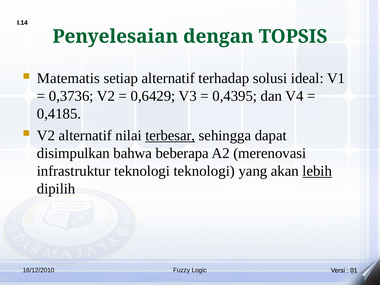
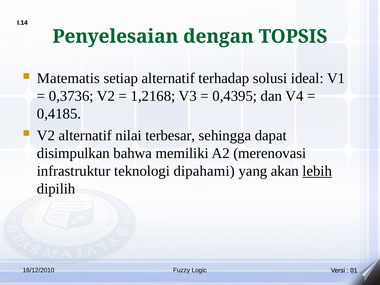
0,6429: 0,6429 -> 1,2168
terbesar underline: present -> none
beberapa: beberapa -> memiliki
teknologi teknologi: teknologi -> dipahami
